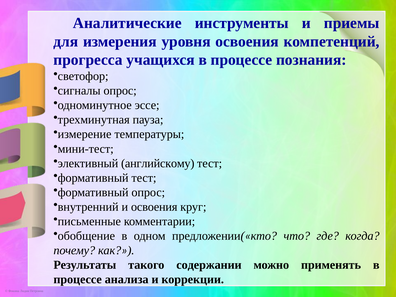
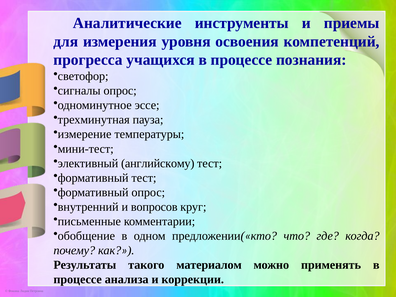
и освоения: освоения -> вопросов
содержании: содержании -> материалом
